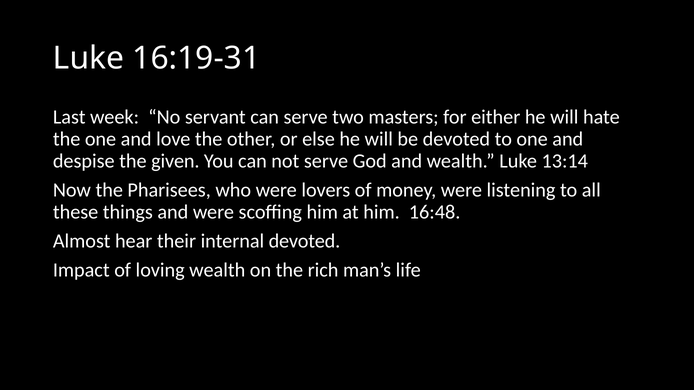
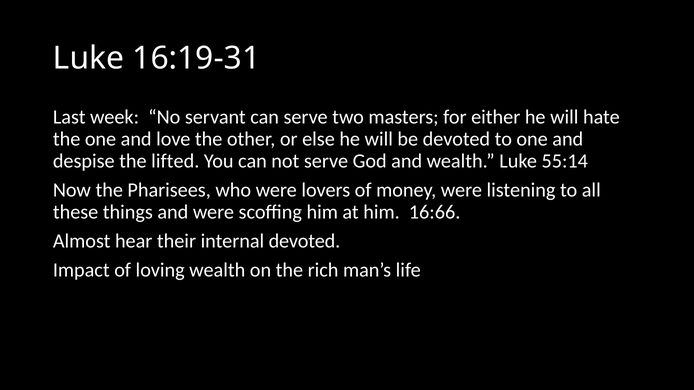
given: given -> lifted
13:14: 13:14 -> 55:14
16:48: 16:48 -> 16:66
